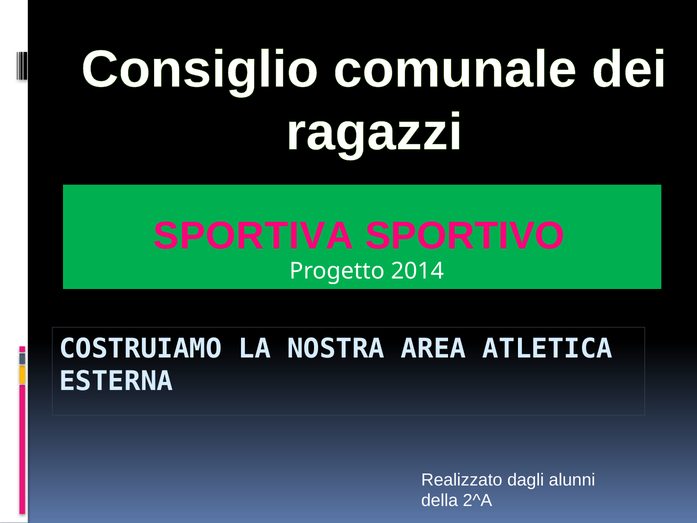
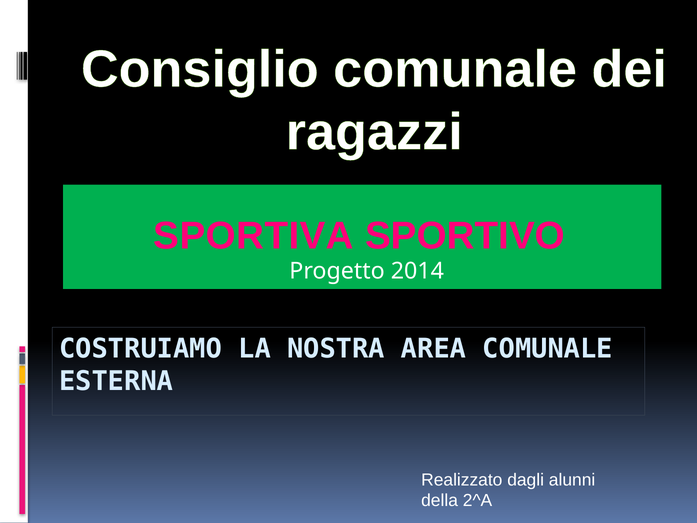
AREA ATLETICA: ATLETICA -> COMUNALE
